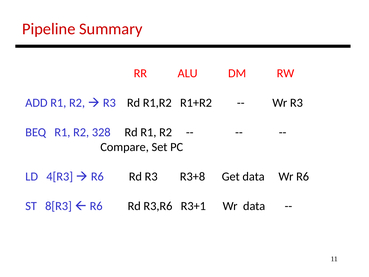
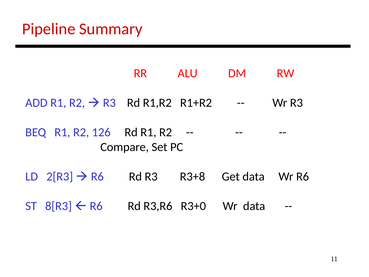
328: 328 -> 126
4[R3: 4[R3 -> 2[R3
R3+1: R3+1 -> R3+0
